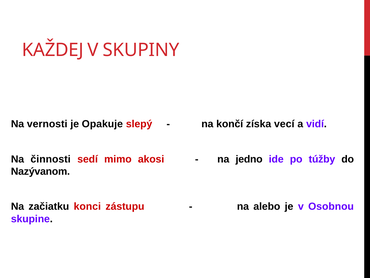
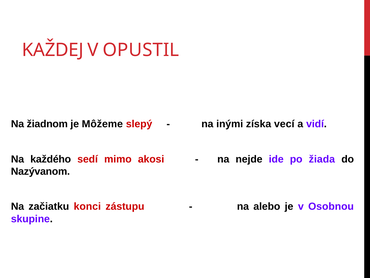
SKUPINY: SKUPINY -> OPUSTIL
vernosti: vernosti -> žiadnom
Opakuje: Opakuje -> Môžeme
končí: končí -> inými
činnosti: činnosti -> každého
jedno: jedno -> nejde
túžby: túžby -> žiada
